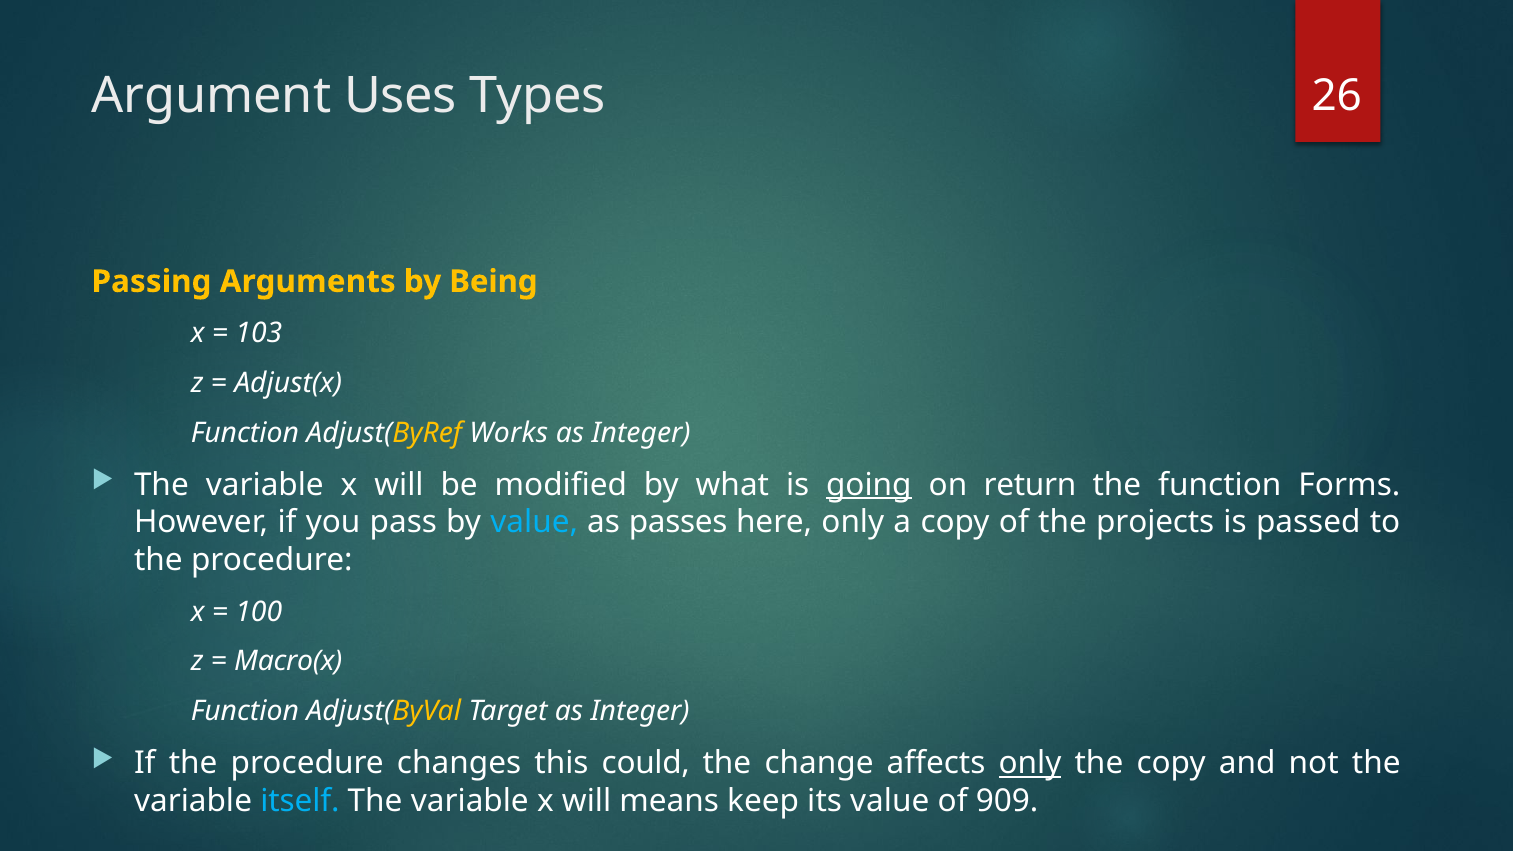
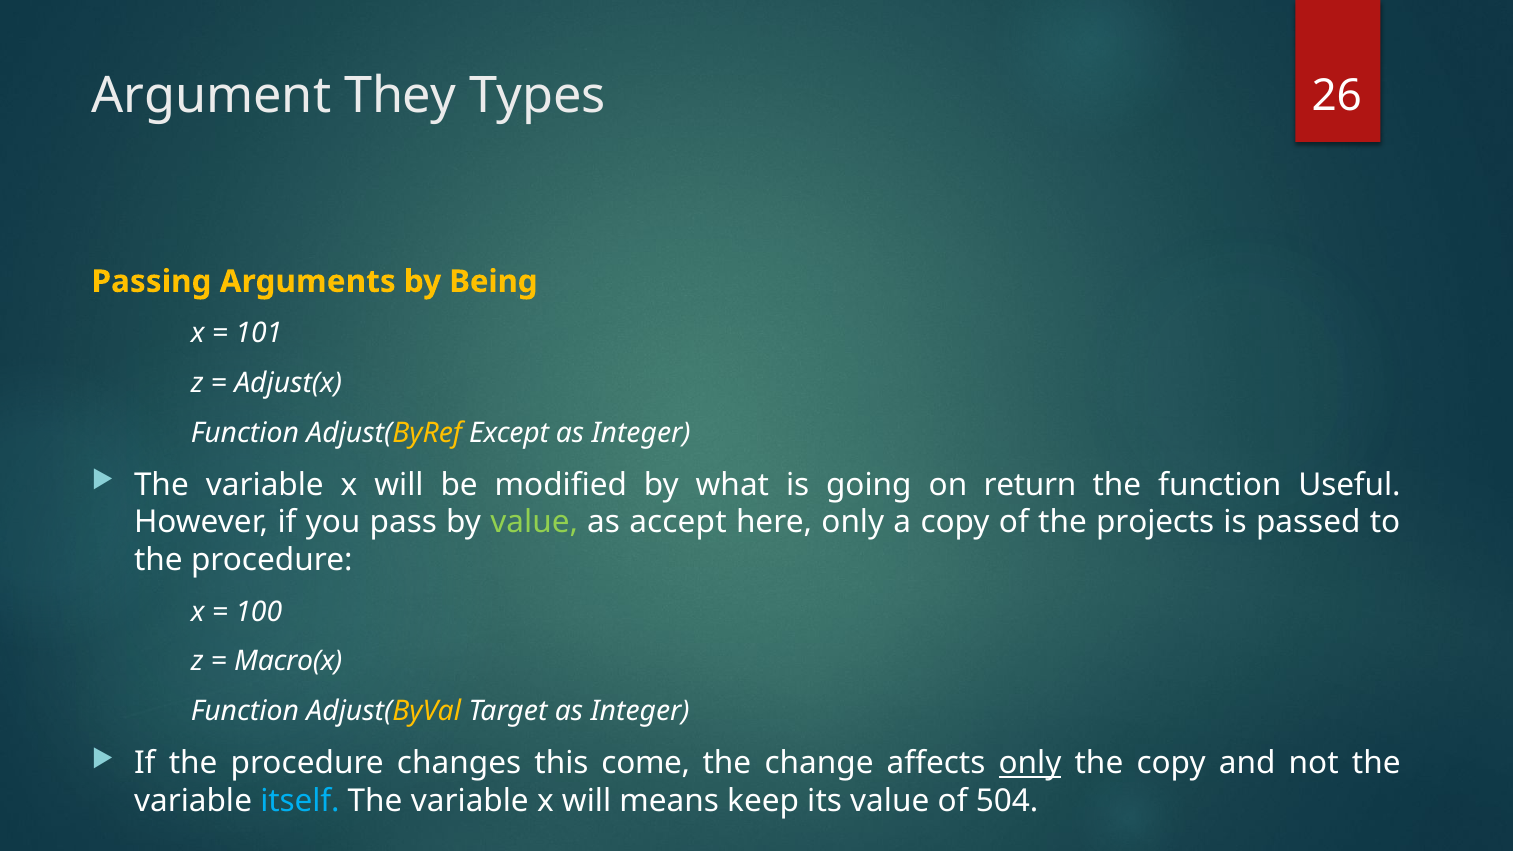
Uses: Uses -> They
103: 103 -> 101
Works: Works -> Except
going underline: present -> none
Forms: Forms -> Useful
value at (534, 522) colour: light blue -> light green
passes: passes -> accept
could: could -> come
909: 909 -> 504
